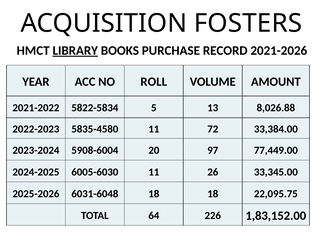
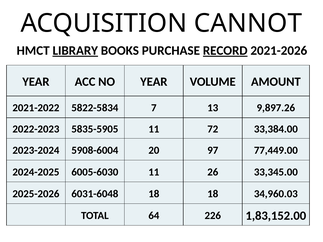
FOSTERS: FOSTERS -> CANNOT
RECORD underline: none -> present
NO ROLL: ROLL -> YEAR
5: 5 -> 7
8,026.88: 8,026.88 -> 9,897.26
5835-4580: 5835-4580 -> 5835-5905
22,095.75: 22,095.75 -> 34,960.03
